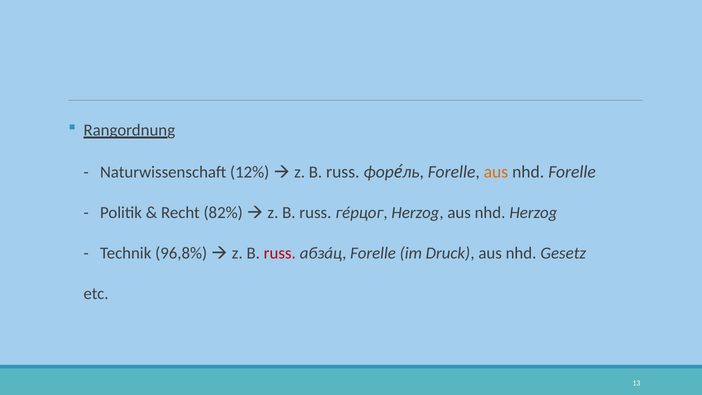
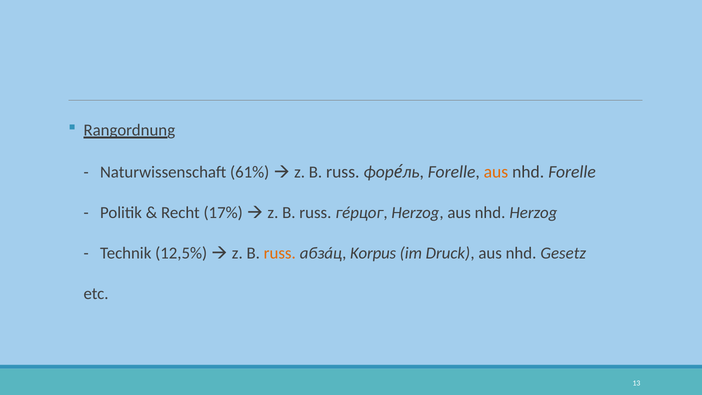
12%: 12% -> 61%
82%: 82% -> 17%
96,8%: 96,8% -> 12,5%
russ at (280, 253) colour: red -> orange
абзáц Forelle: Forelle -> Korpus
